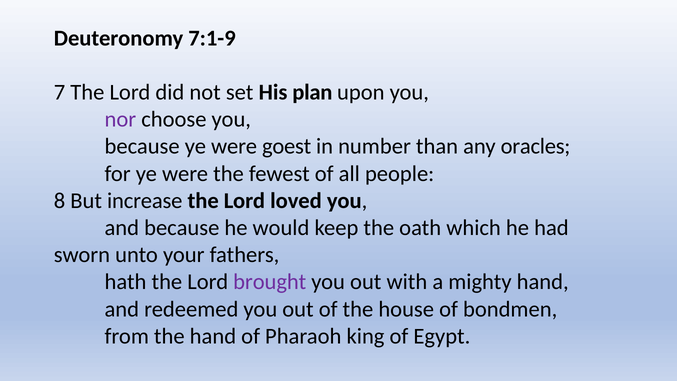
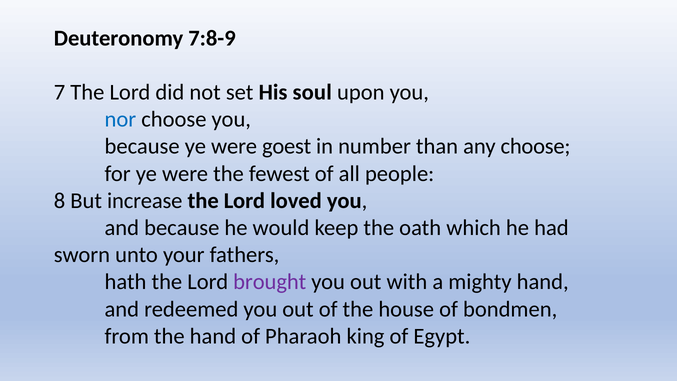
7:1-9: 7:1-9 -> 7:8-9
plan: plan -> soul
nor colour: purple -> blue
any oracles: oracles -> choose
